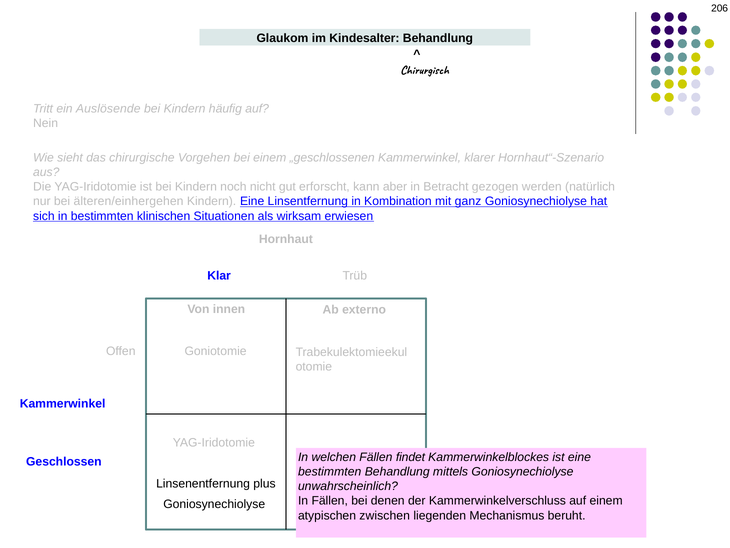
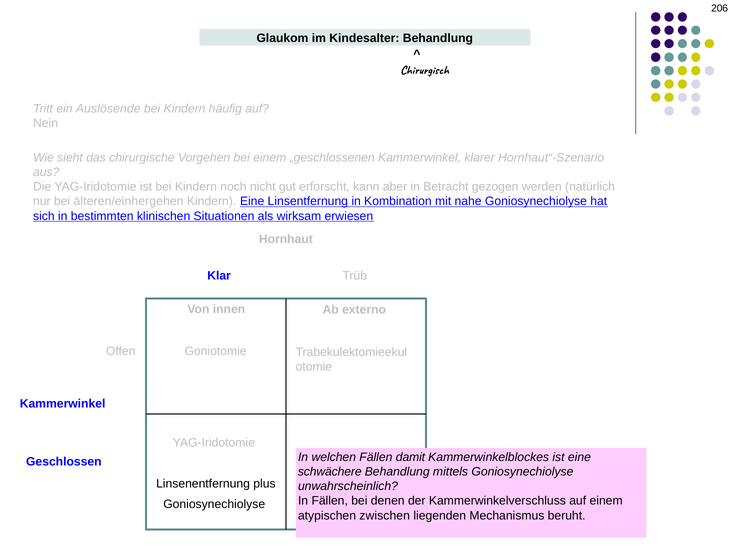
ganz: ganz -> nahe
findet: findet -> damit
bestimmten at (330, 471): bestimmten -> schwächere
